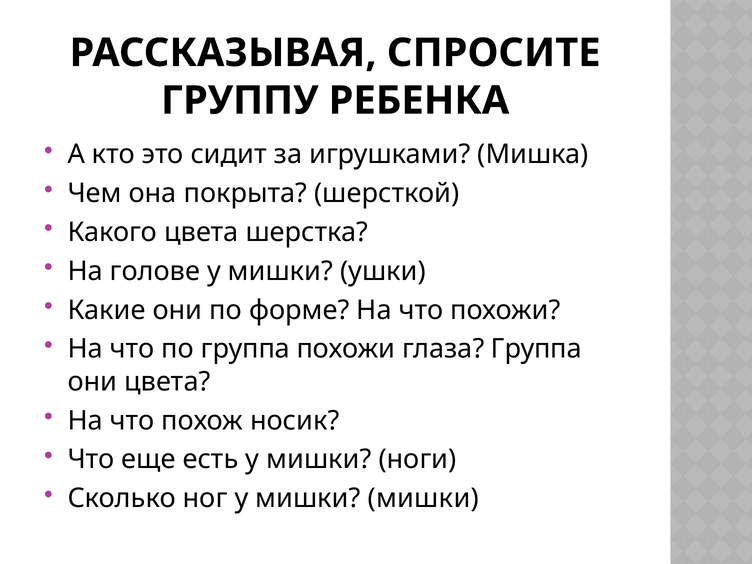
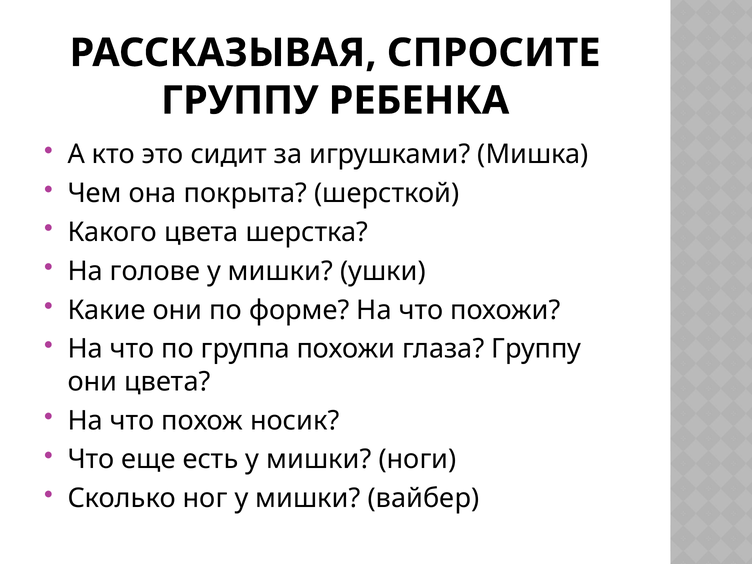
глаза Группа: Группа -> Группу
мишки мишки: мишки -> вайбер
